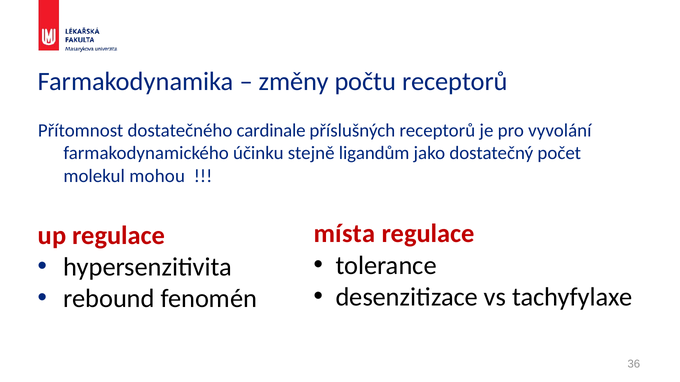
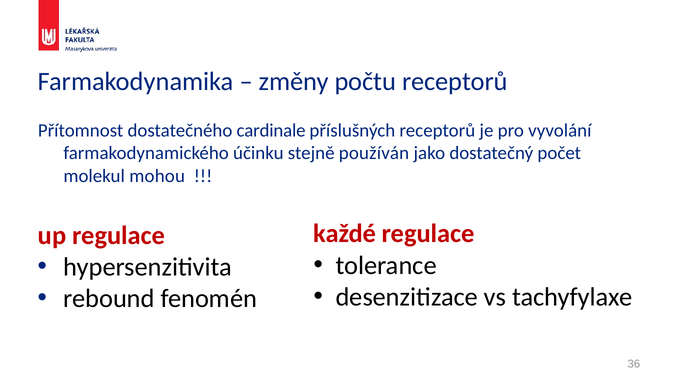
ligandům: ligandům -> používán
místa: místa -> každé
